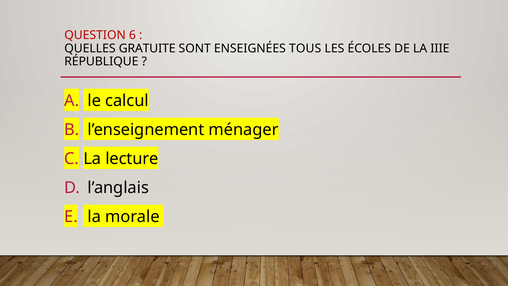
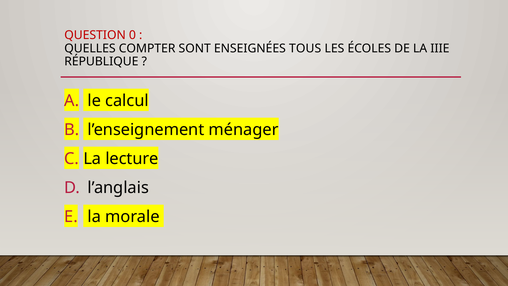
6: 6 -> 0
GRATUITE: GRATUITE -> COMPTER
